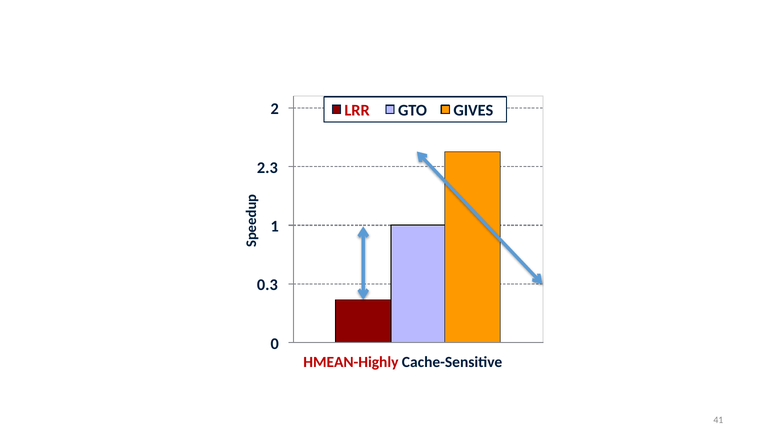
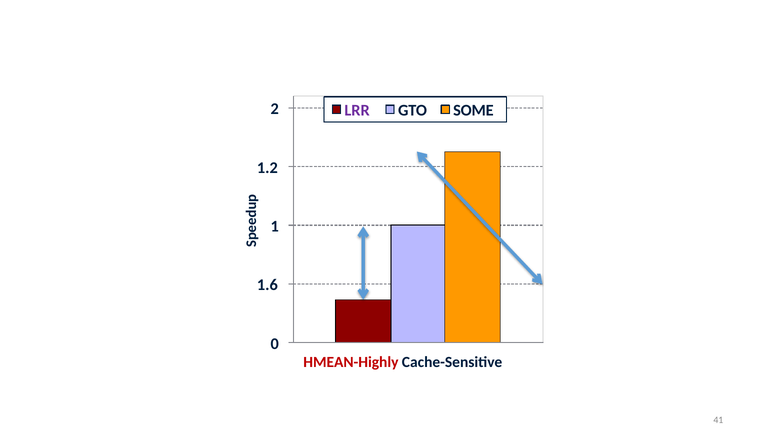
LRR colour: red -> purple
GIVES: GIVES -> SOME
2.3: 2.3 -> 1.2
0.3: 0.3 -> 1.6
